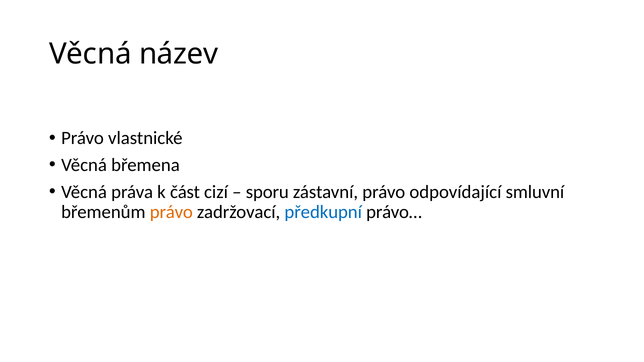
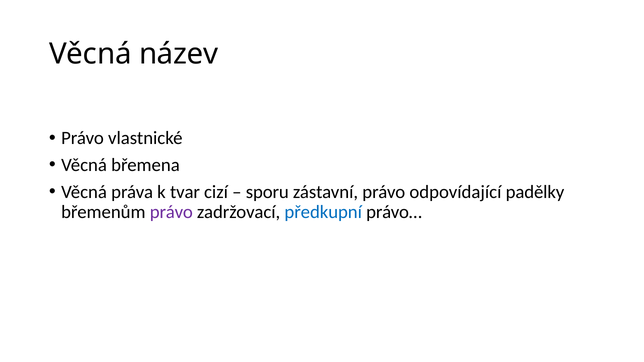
část: část -> tvar
smluvní: smluvní -> padělky
právo at (171, 212) colour: orange -> purple
